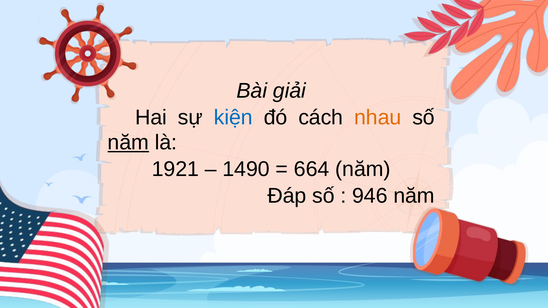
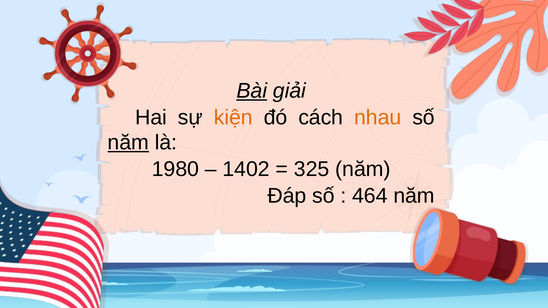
Bài underline: none -> present
kiện colour: blue -> orange
1921: 1921 -> 1980
1490: 1490 -> 1402
664: 664 -> 325
946: 946 -> 464
